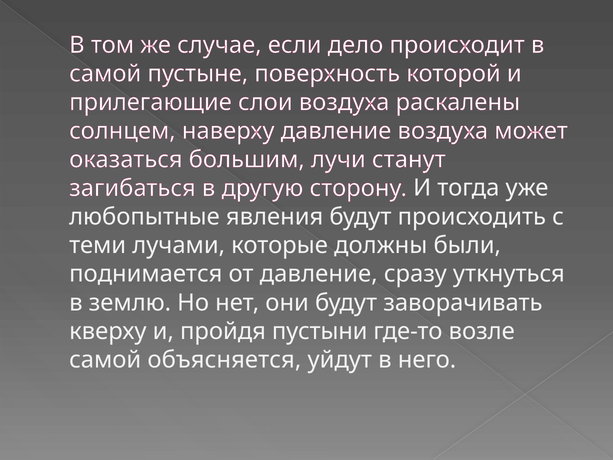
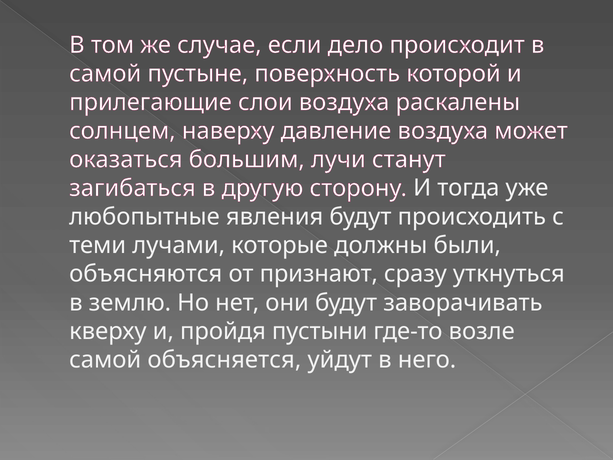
поднимается: поднимается -> объясняются
от давление: давление -> признают
